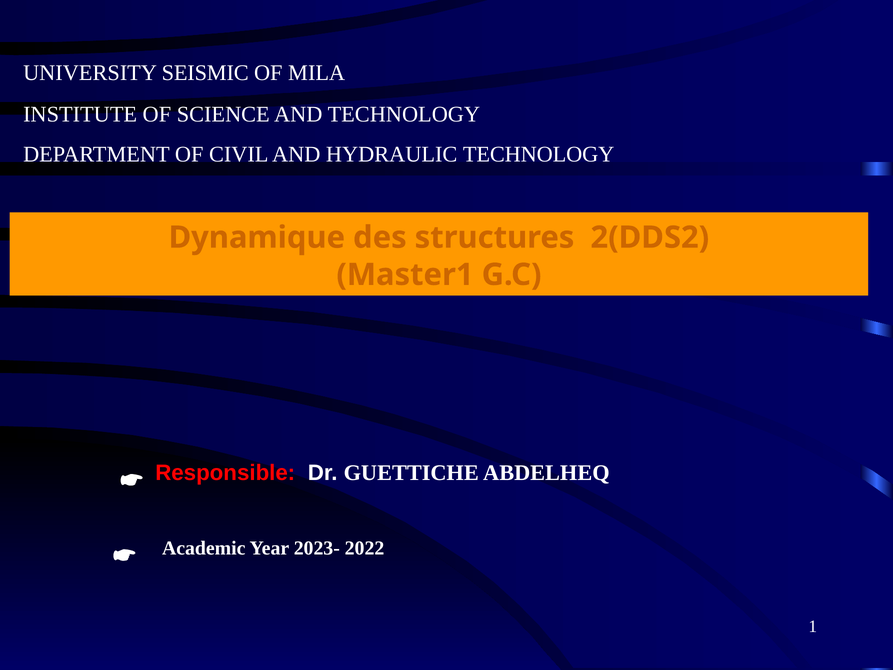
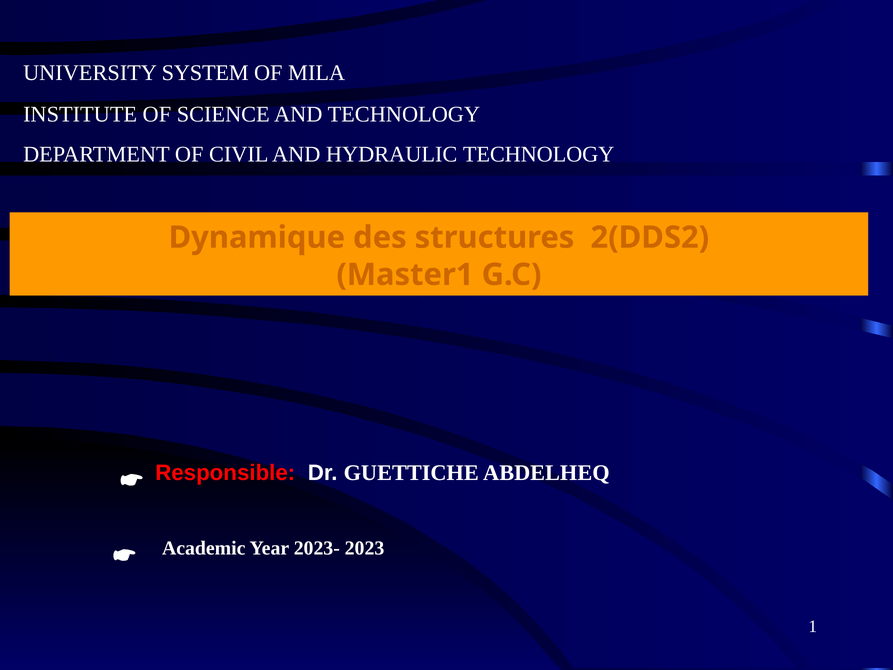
SEISMIC: SEISMIC -> SYSTEM
2022: 2022 -> 2023
